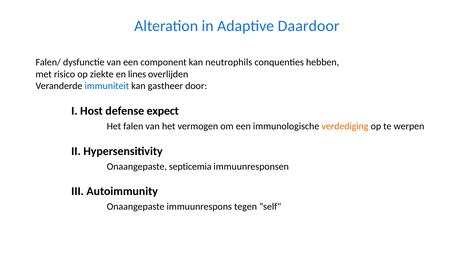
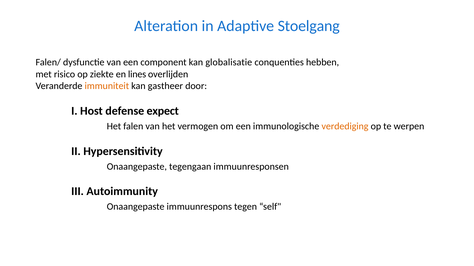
Daardoor: Daardoor -> Stoelgang
neutrophils: neutrophils -> globalisatie
immuniteit colour: blue -> orange
septicemia: septicemia -> tegengaan
